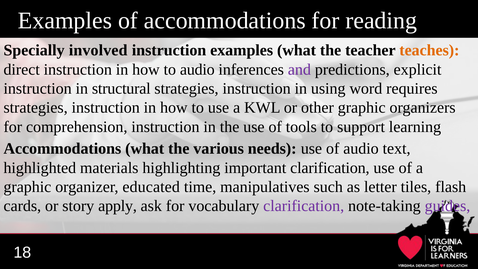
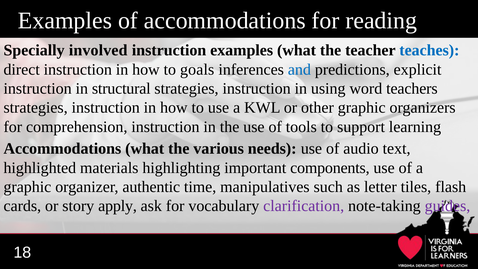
teaches colour: orange -> blue
to audio: audio -> goals
and colour: purple -> blue
requires: requires -> teachers
important clarification: clarification -> components
educated: educated -> authentic
